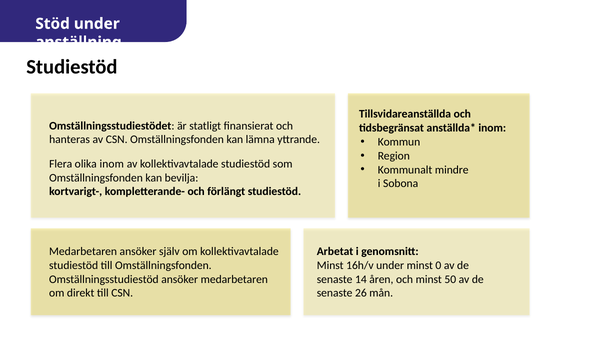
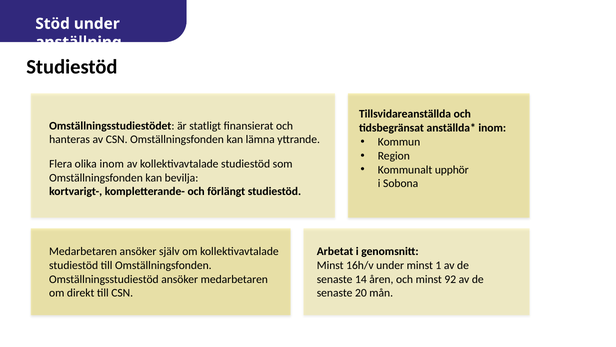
mindre: mindre -> upphör
0: 0 -> 1
50: 50 -> 92
26: 26 -> 20
